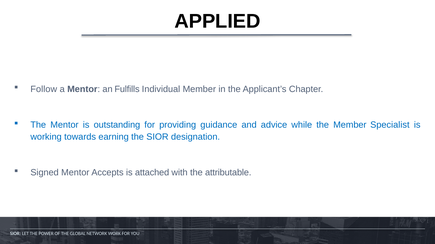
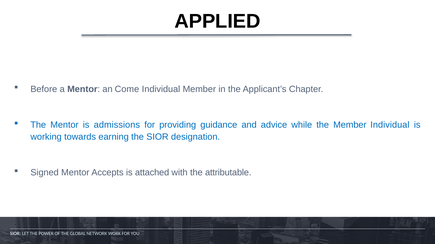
Follow: Follow -> Before
Fulfills: Fulfills -> Come
outstanding: outstanding -> admissions
Member Specialist: Specialist -> Individual
